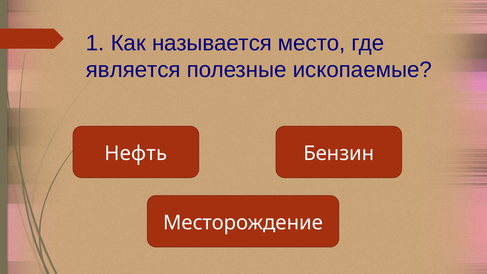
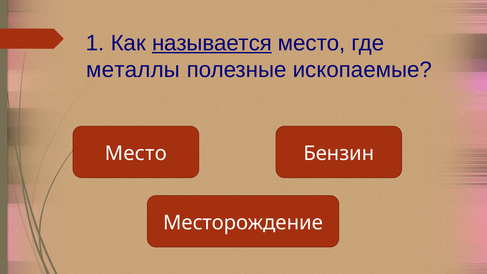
называется underline: none -> present
является: является -> металлы
Нефть at (136, 153): Нефть -> Место
